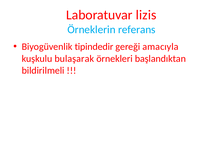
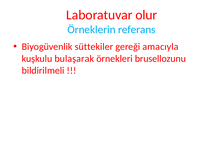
lizis: lizis -> olur
tipindedir: tipindedir -> süttekiler
başlandıktan: başlandıktan -> brusellozunu
